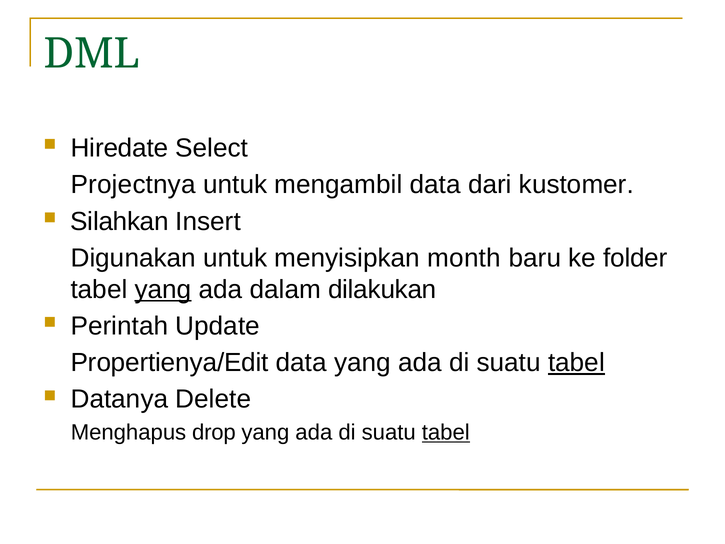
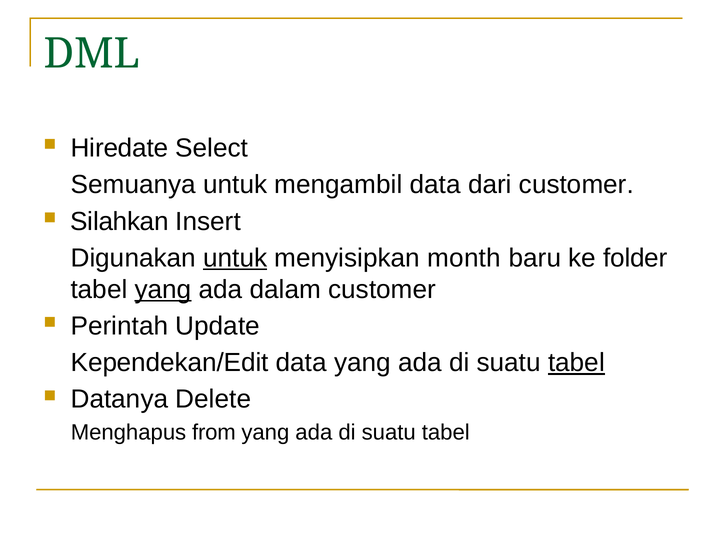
Projectnya: Projectnya -> Semuanya
dari kustomer: kustomer -> customer
untuk at (235, 258) underline: none -> present
dalam dilakukan: dilakukan -> customer
Propertienya/Edit: Propertienya/Edit -> Kependekan/Edit
drop: drop -> from
tabel at (446, 432) underline: present -> none
